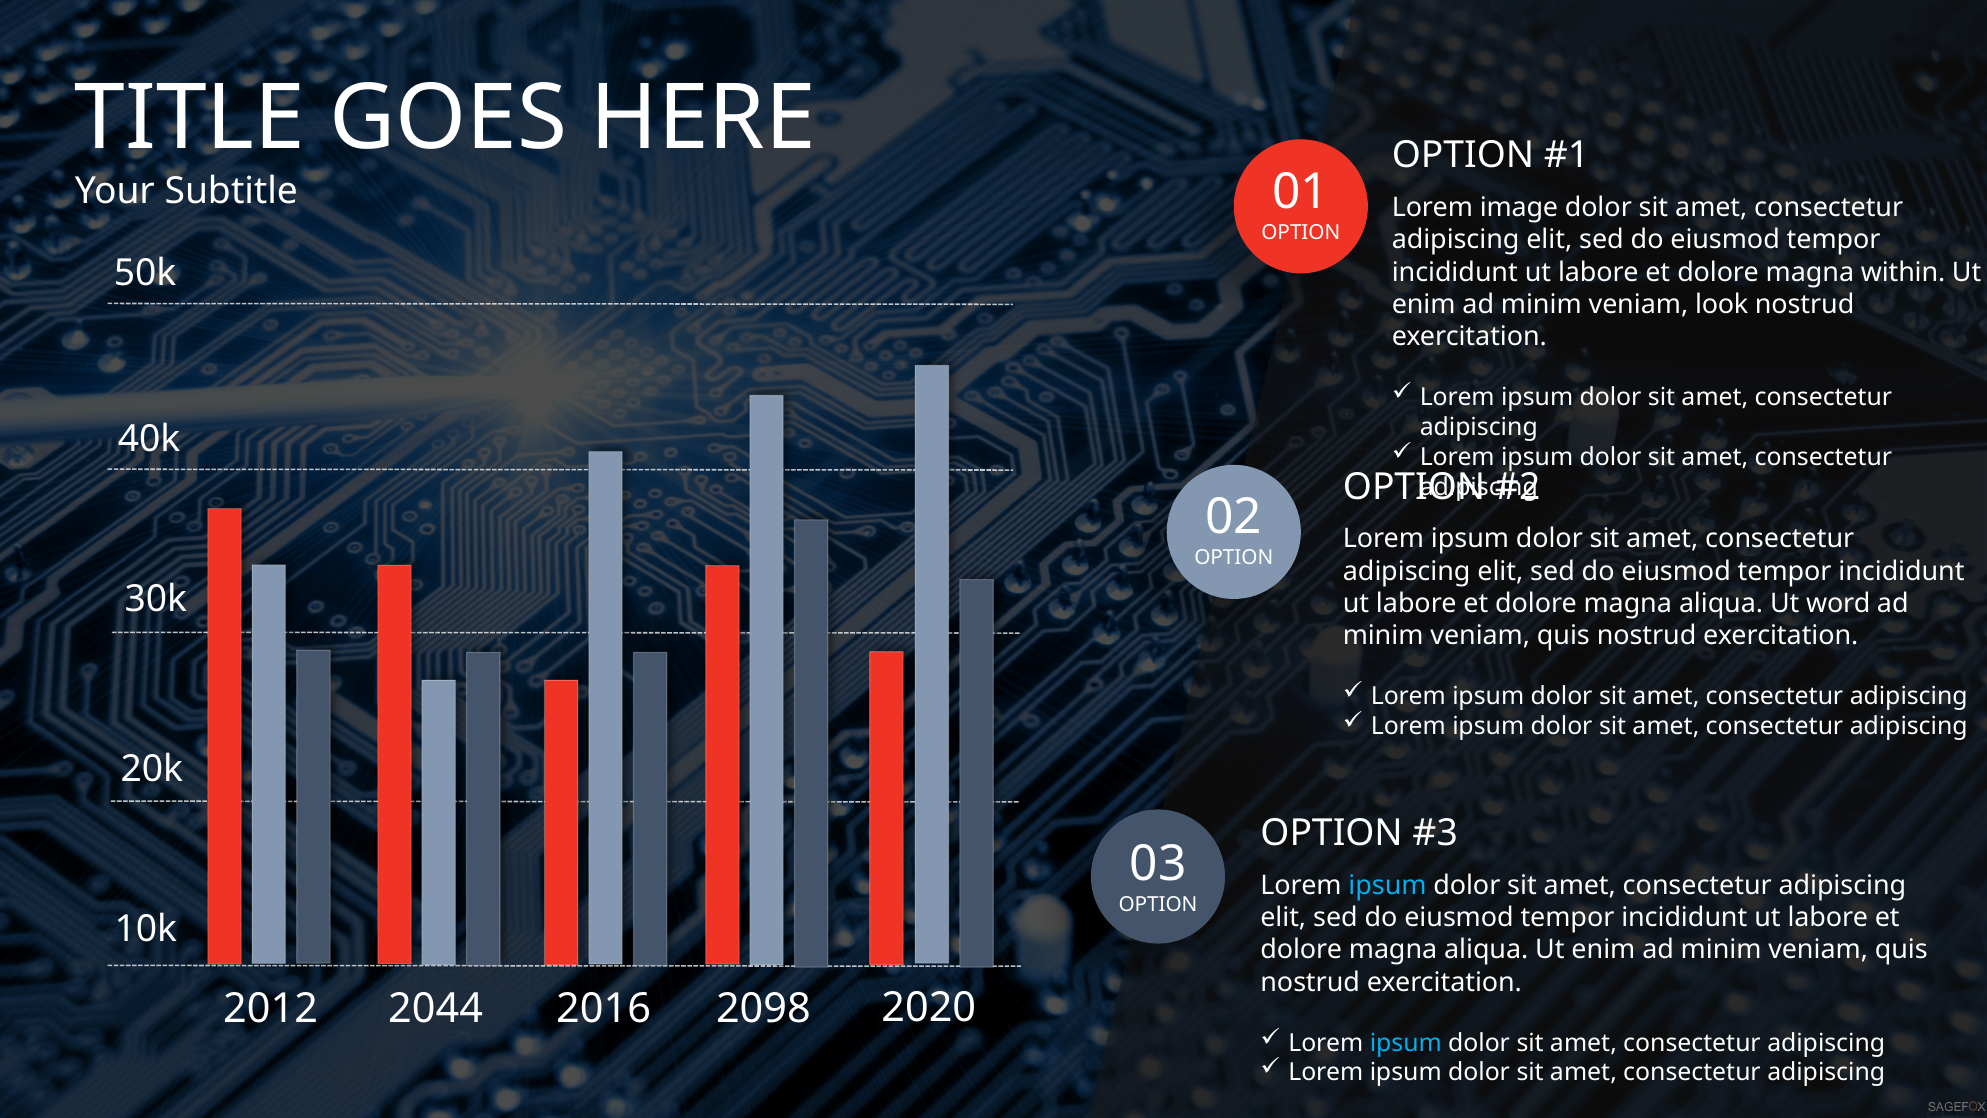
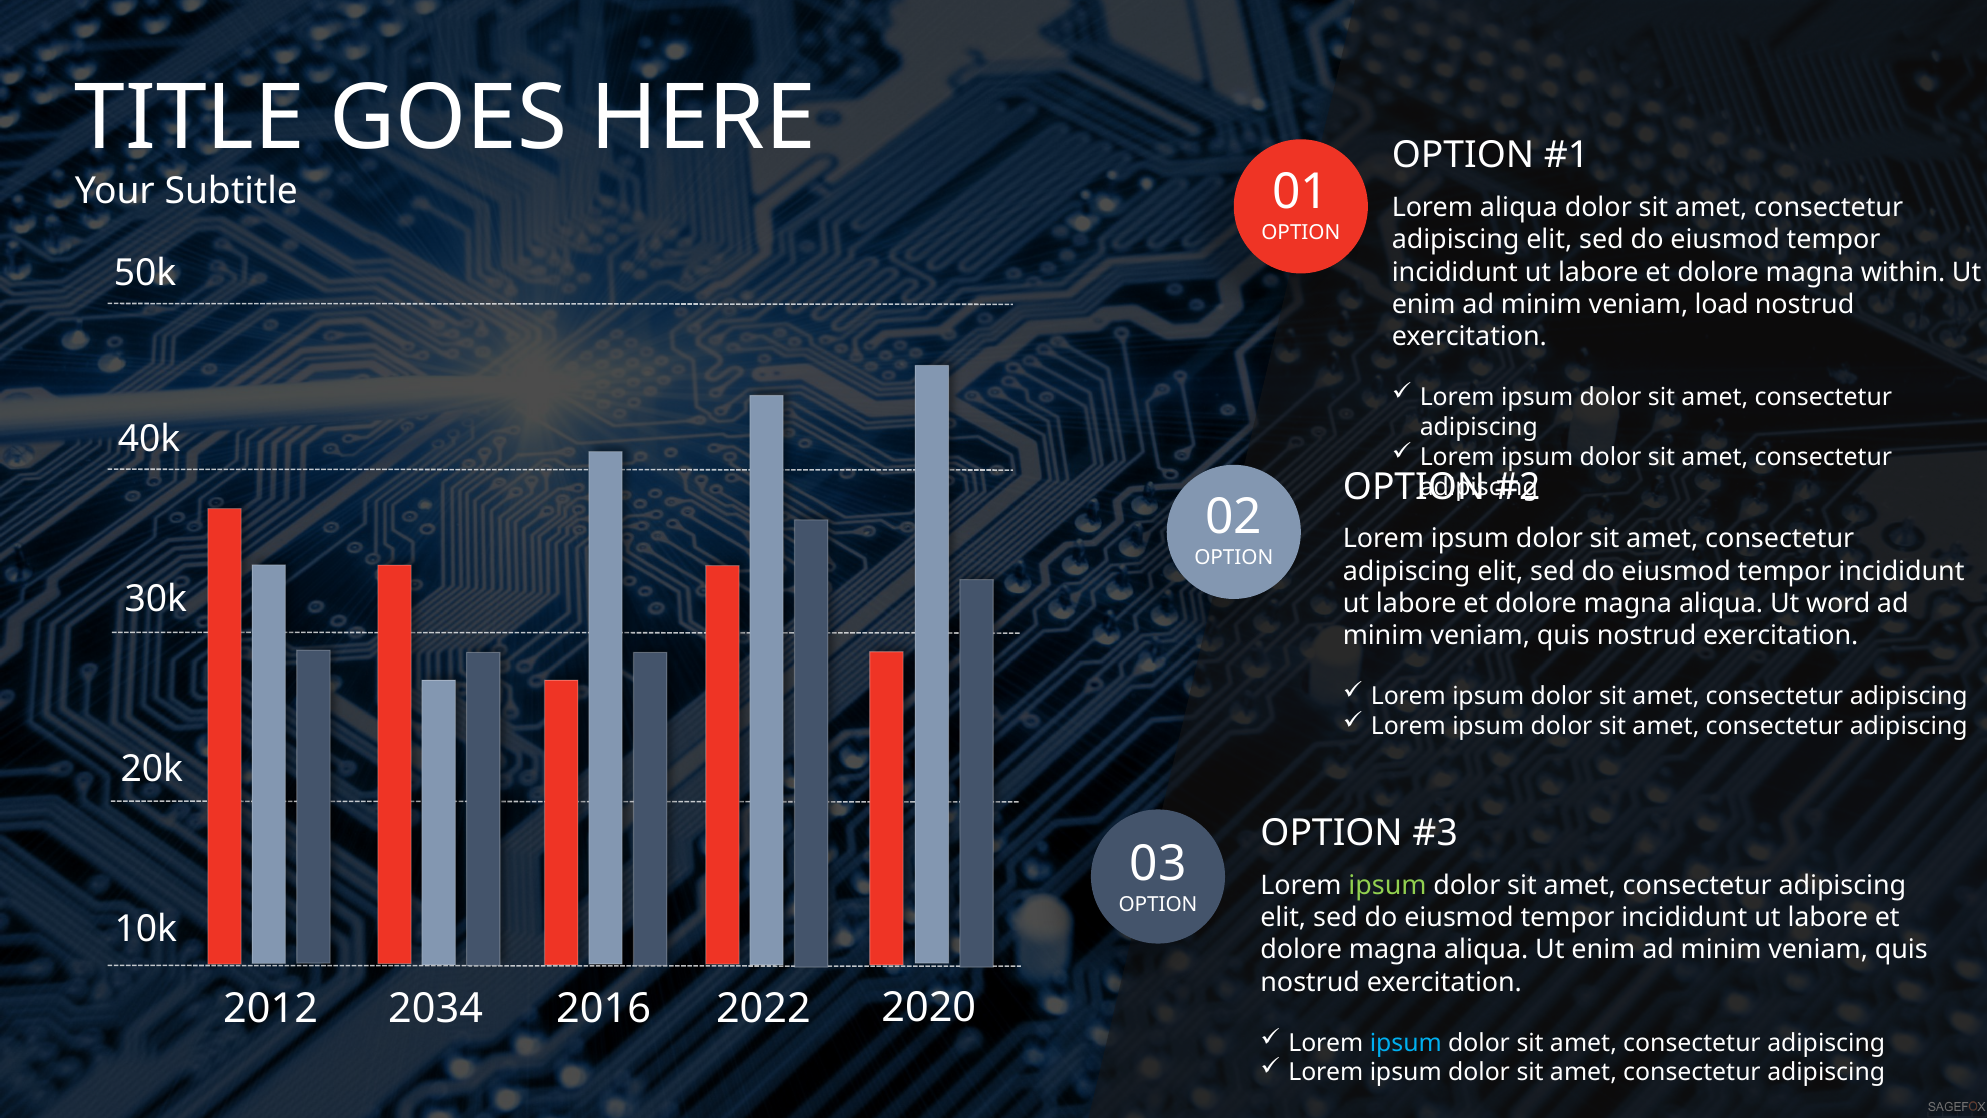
Lorem image: image -> aliqua
look: look -> load
ipsum at (1388, 885) colour: light blue -> light green
2044: 2044 -> 2034
2098: 2098 -> 2022
